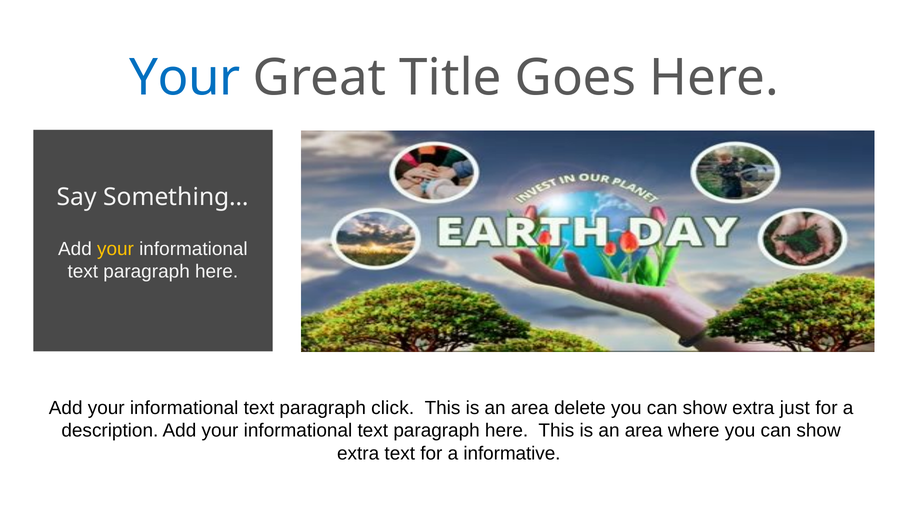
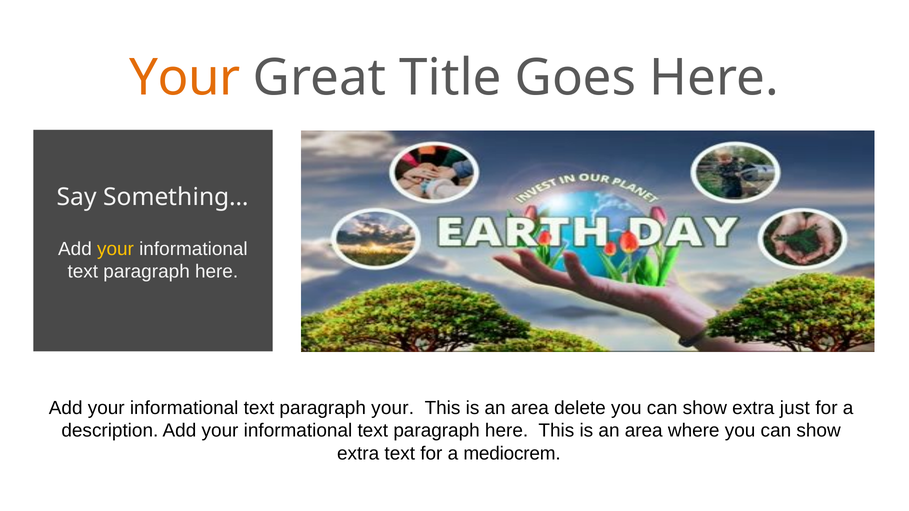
Your at (185, 78) colour: blue -> orange
paragraph click: click -> your
informative: informative -> mediocrem
